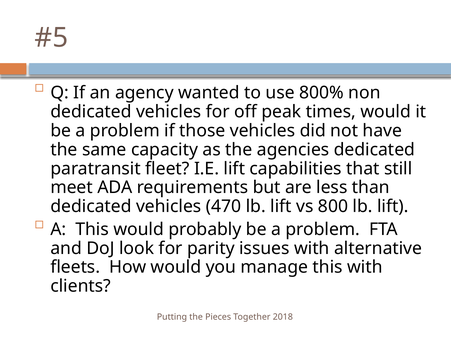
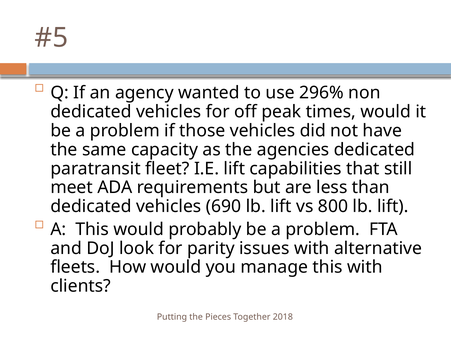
800%: 800% -> 296%
470: 470 -> 690
